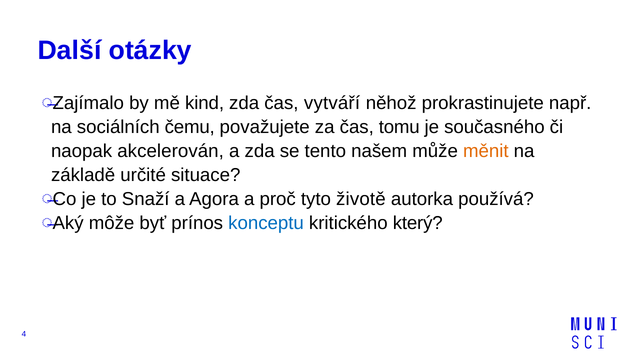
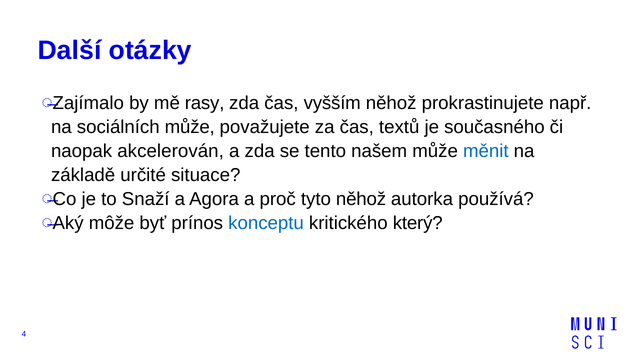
kind: kind -> rasy
vytváří: vytváří -> vyšším
sociálních čemu: čemu -> může
tomu: tomu -> textů
měnit colour: orange -> blue
tyto životě: životě -> něhož
